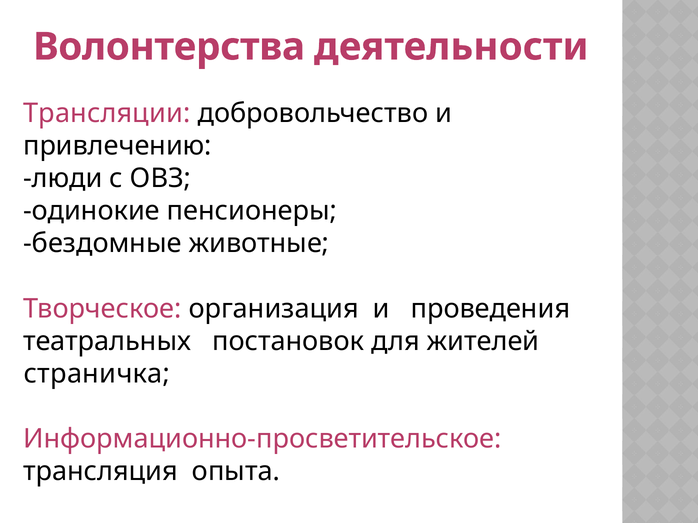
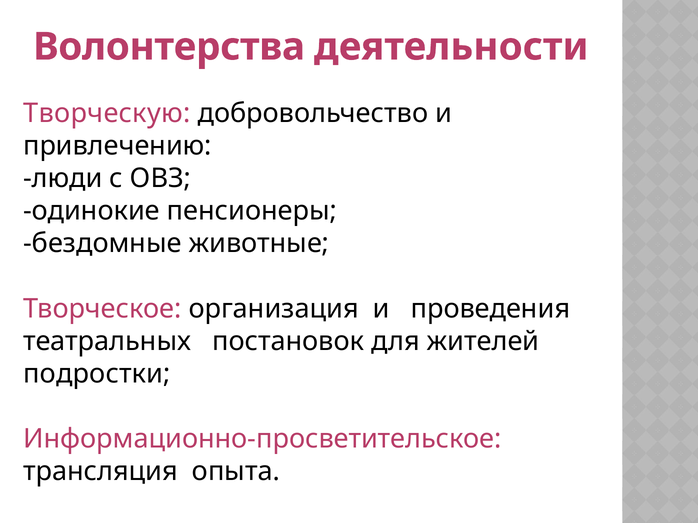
Трансляции: Трансляции -> Творческую
страничка: страничка -> подростки
